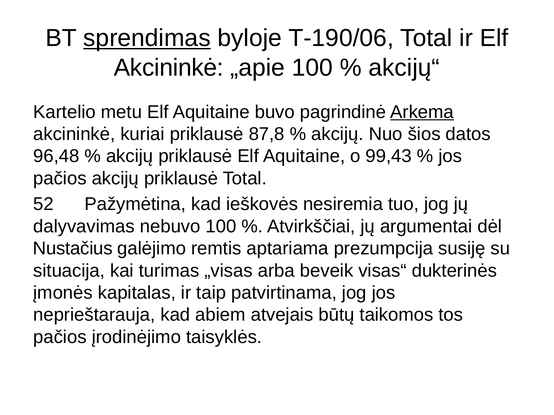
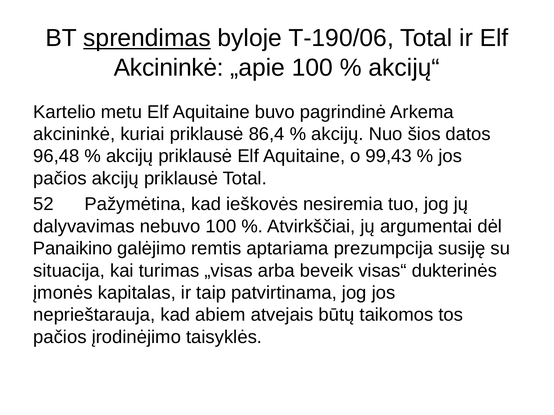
Arkema underline: present -> none
87,8: 87,8 -> 86,4
Nustačius: Nustačius -> Panaikino
